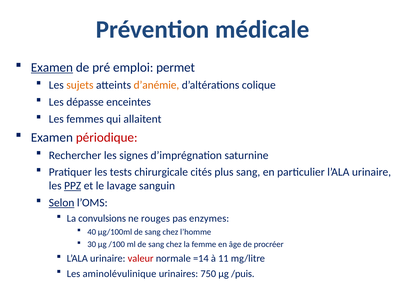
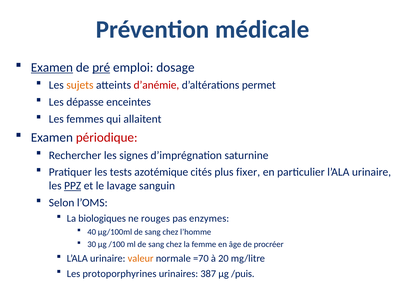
pré underline: none -> present
permet: permet -> dosage
d’anémie colour: orange -> red
colique: colique -> permet
chirurgicale: chirurgicale -> azotémique
plus sang: sang -> fixer
Selon underline: present -> none
convulsions: convulsions -> biologiques
valeur colour: red -> orange
=14: =14 -> =70
11: 11 -> 20
aminolévulinique: aminolévulinique -> protoporphyrines
750: 750 -> 387
